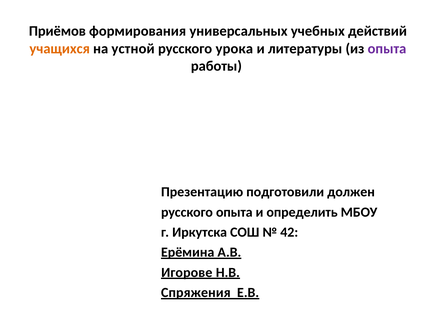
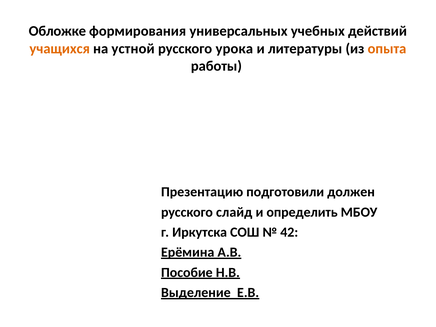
Приёмов: Приёмов -> Обложке
опыта at (387, 49) colour: purple -> orange
русского опыта: опыта -> слайд
Игорове: Игорове -> Пособие
Спряжения: Спряжения -> Выделение
